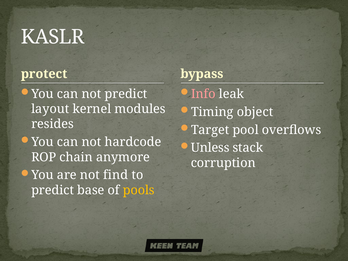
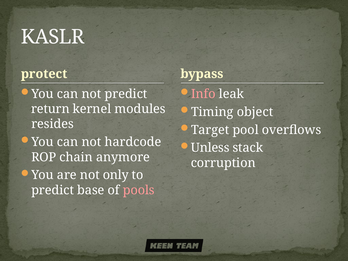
layout: layout -> return
find: find -> only
pools colour: yellow -> pink
